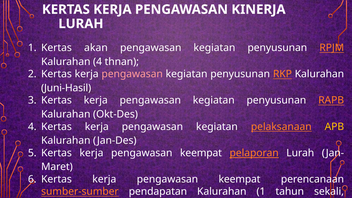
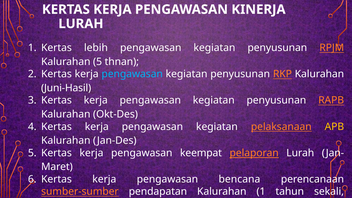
akan: akan -> lebih
Kalurahan 4: 4 -> 5
pengawasan at (132, 74) colour: pink -> light blue
keempat at (240, 179): keempat -> bencana
